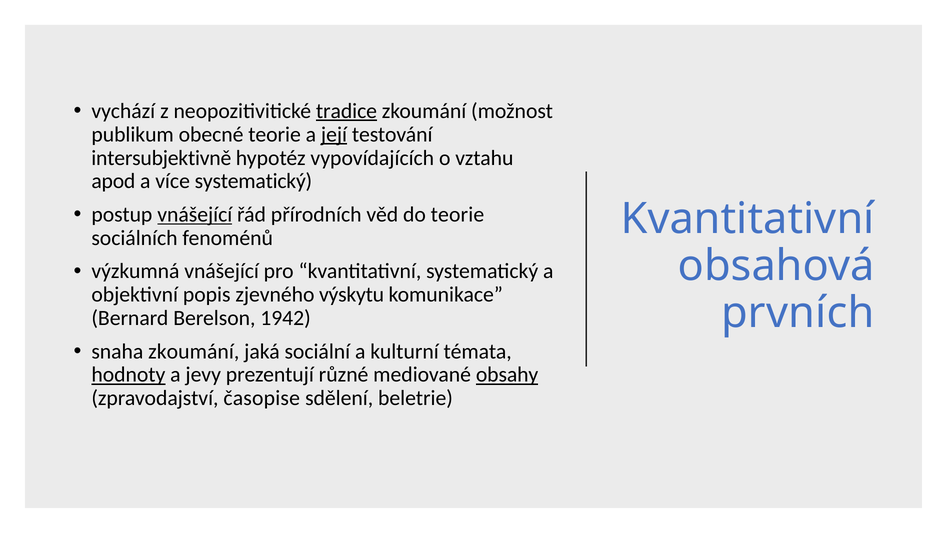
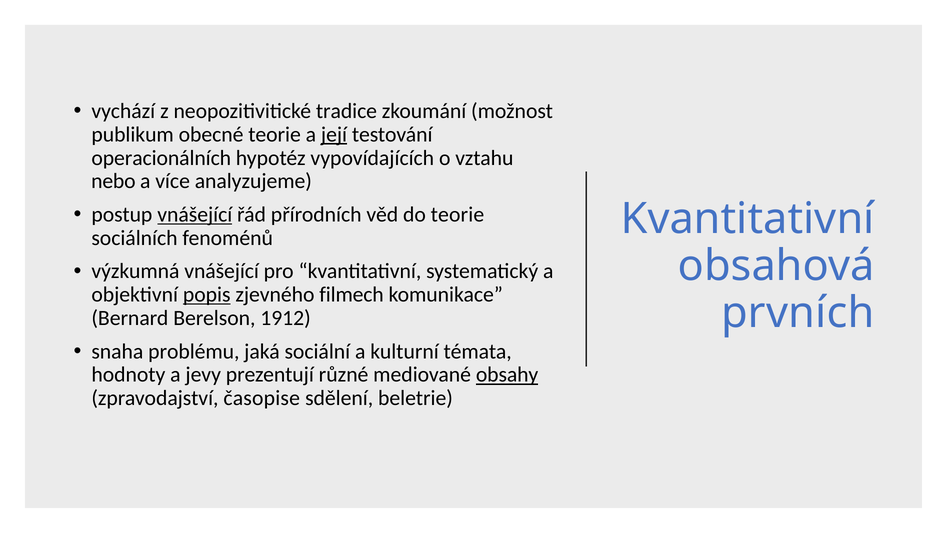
tradice underline: present -> none
intersubjektivně: intersubjektivně -> operacionálních
apod: apod -> nebo
více systematický: systematický -> analyzujeme
popis underline: none -> present
výskytu: výskytu -> filmech
1942: 1942 -> 1912
snaha zkoumání: zkoumání -> problému
hodnoty underline: present -> none
